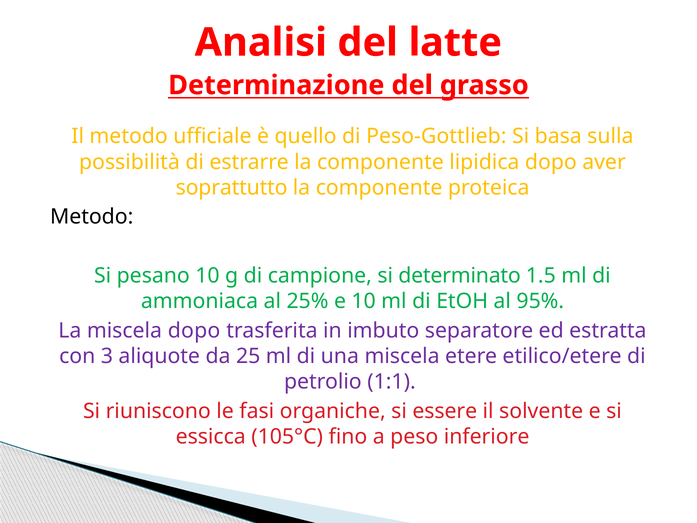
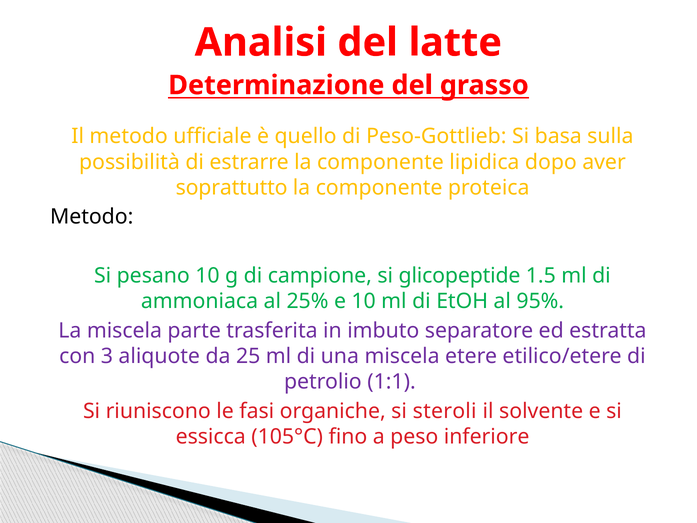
determinato: determinato -> glicopeptide
miscela dopo: dopo -> parte
essere: essere -> steroli
